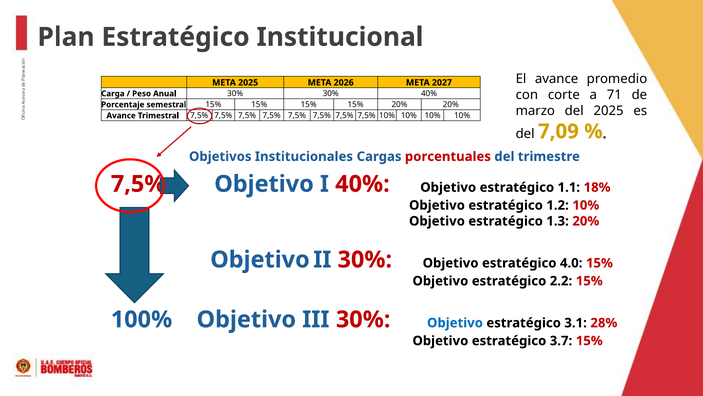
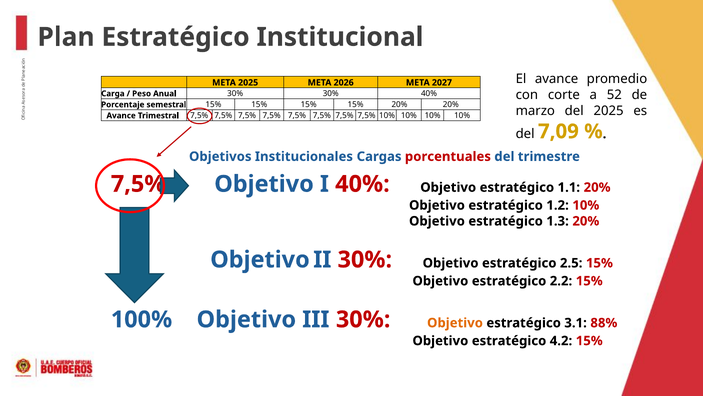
71: 71 -> 52
1.1 18%: 18% -> 20%
4.0: 4.0 -> 2.5
Objetivo at (455, 323) colour: blue -> orange
28%: 28% -> 88%
3.7: 3.7 -> 4.2
